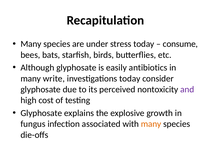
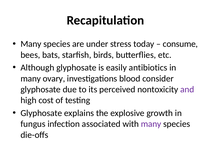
write: write -> ovary
investigations today: today -> blood
many at (151, 124) colour: orange -> purple
